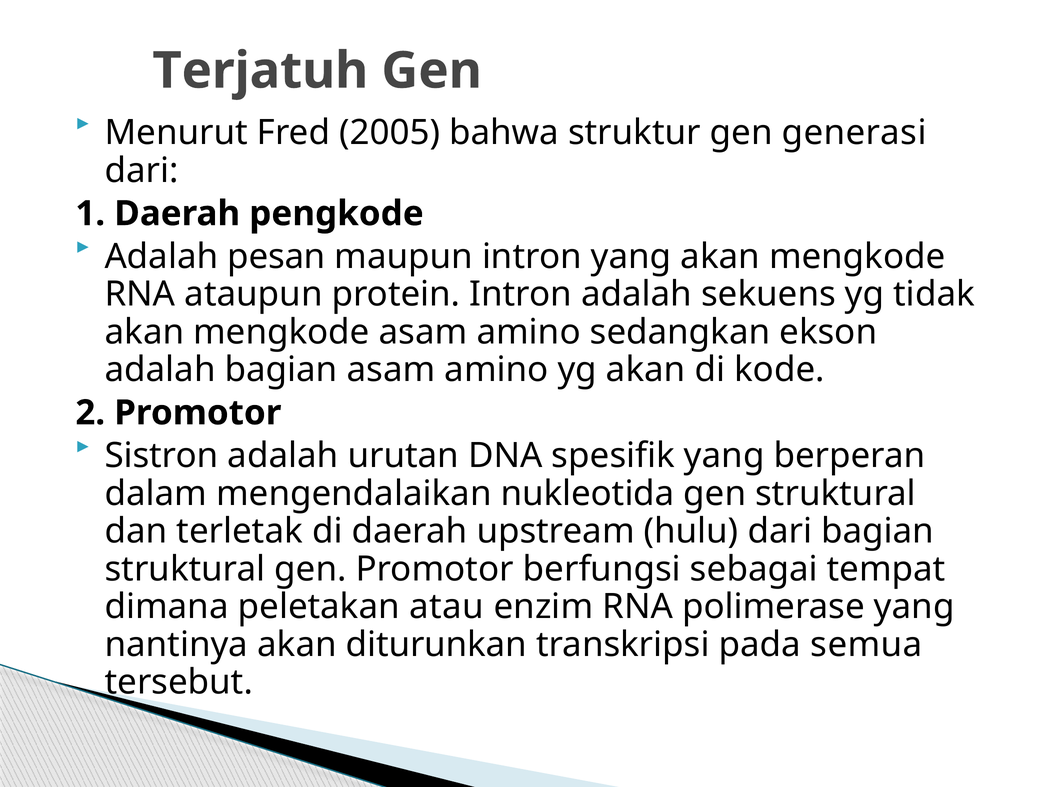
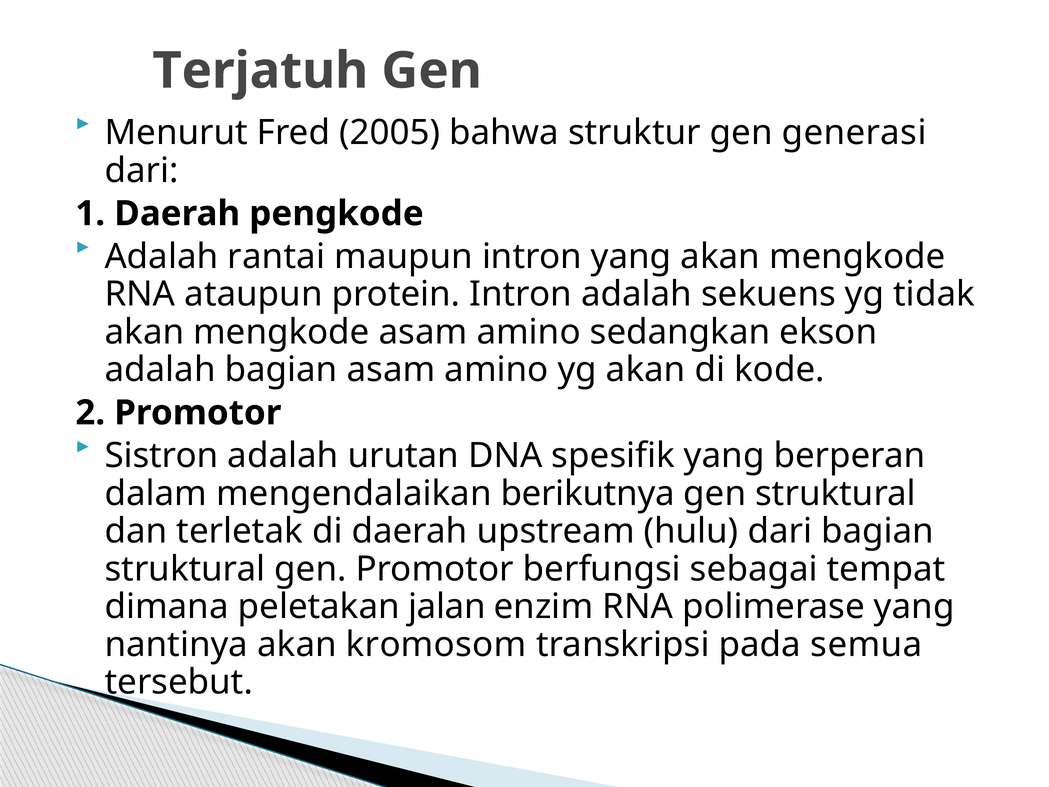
pesan: pesan -> rantai
nukleotida: nukleotida -> berikutnya
atau: atau -> jalan
diturunkan: diturunkan -> kromosom
